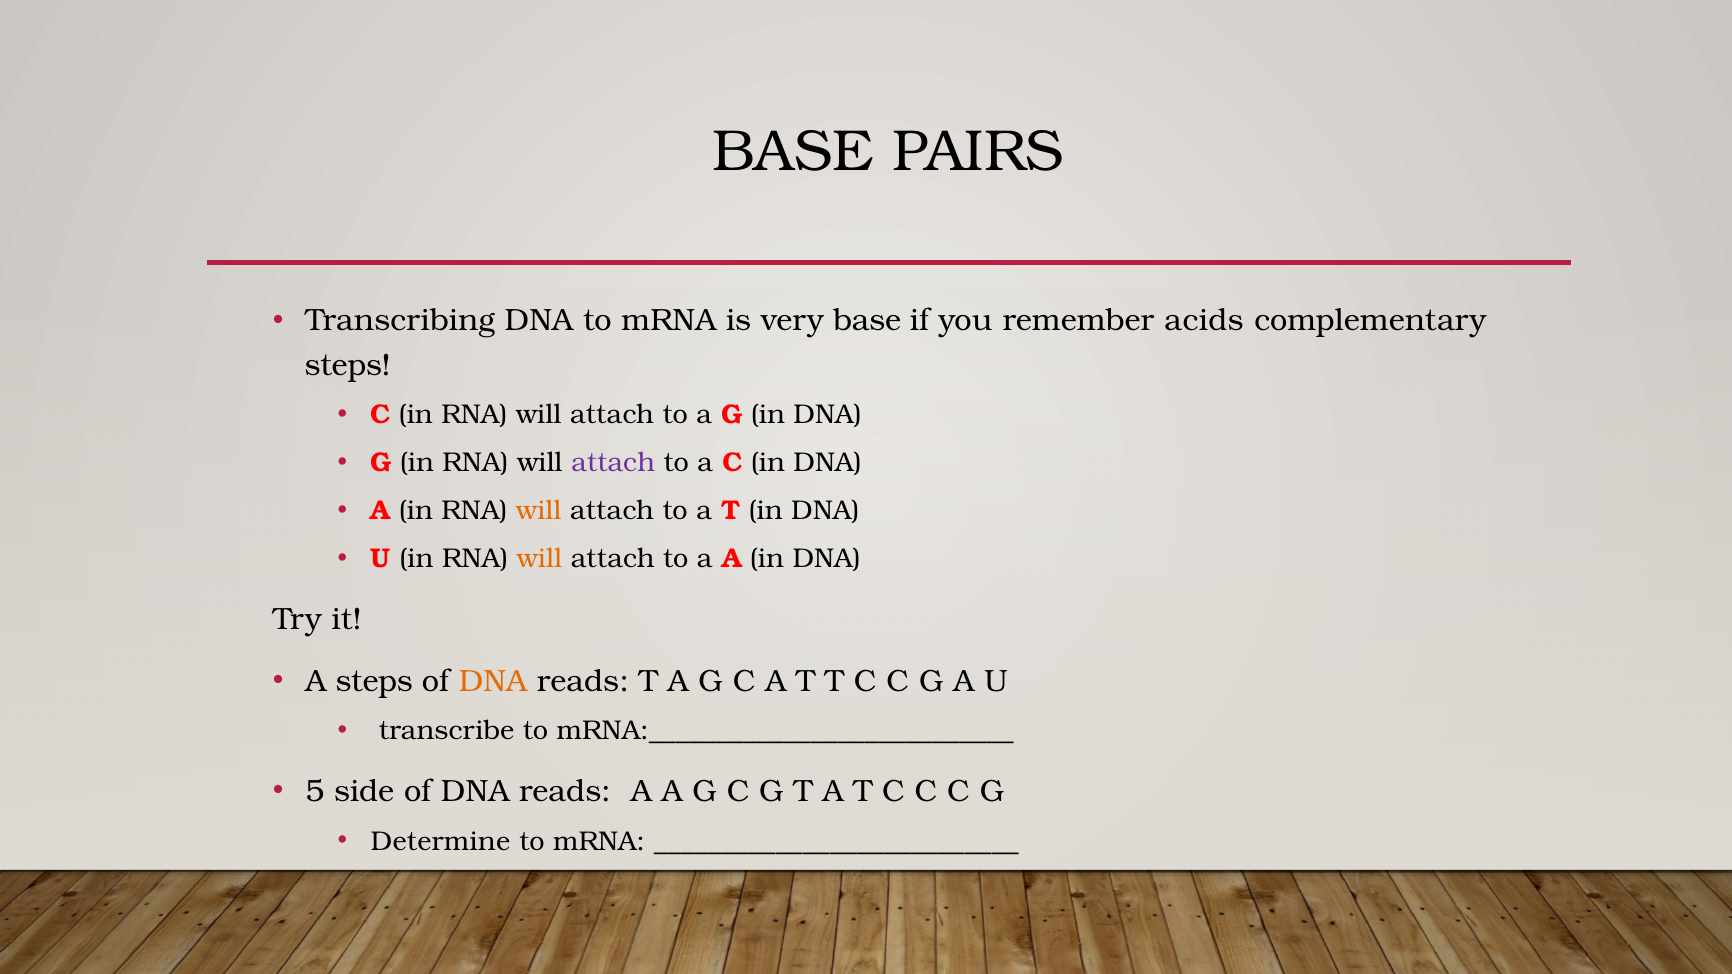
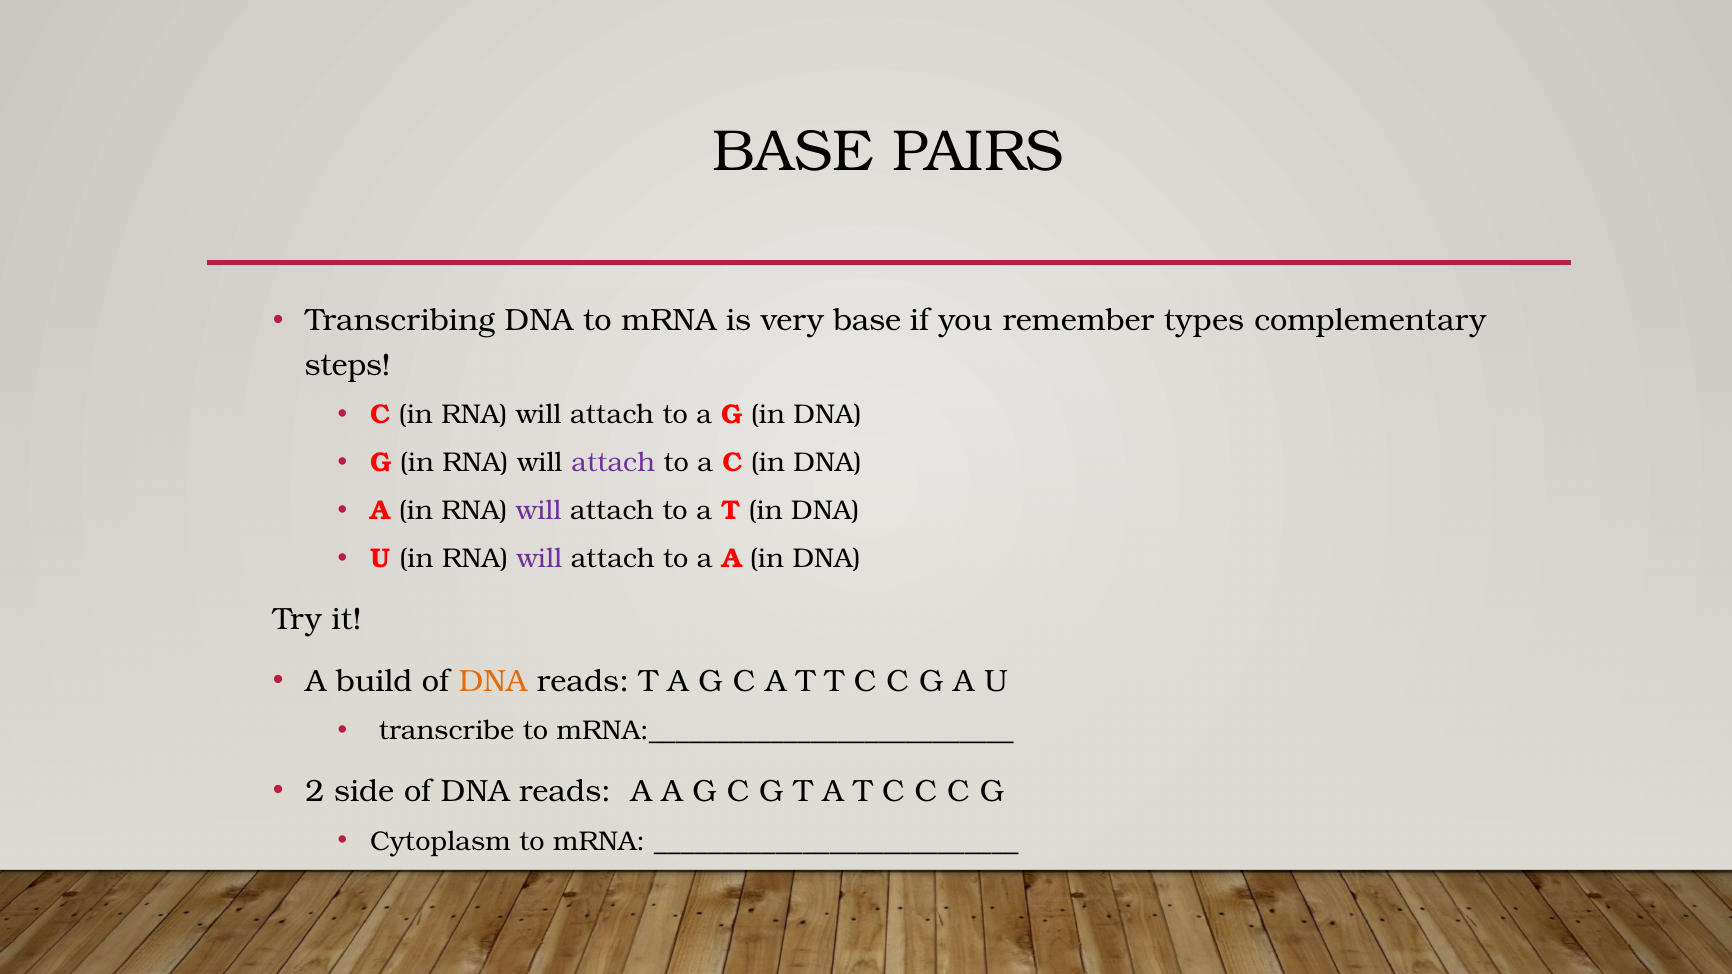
acids: acids -> types
will at (539, 511) colour: orange -> purple
will at (540, 559) colour: orange -> purple
A steps: steps -> build
5: 5 -> 2
Determine: Determine -> Cytoplasm
